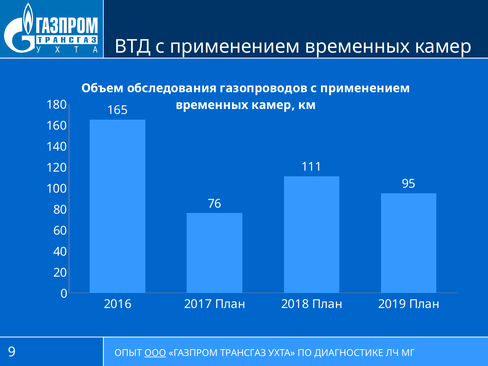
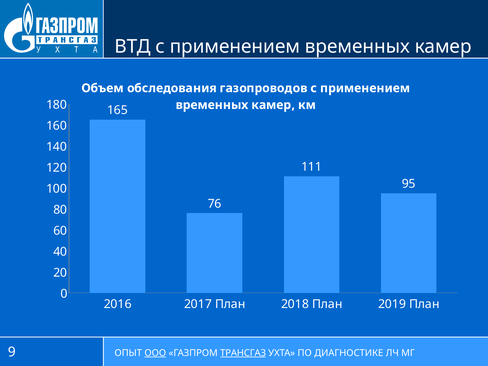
ТРАНСГАЗ underline: none -> present
